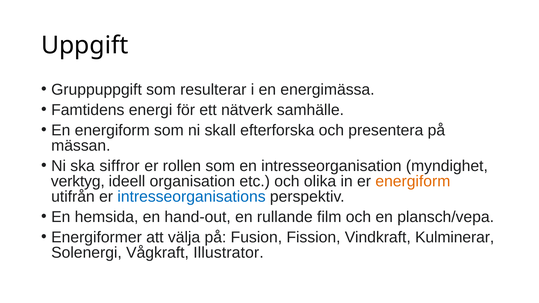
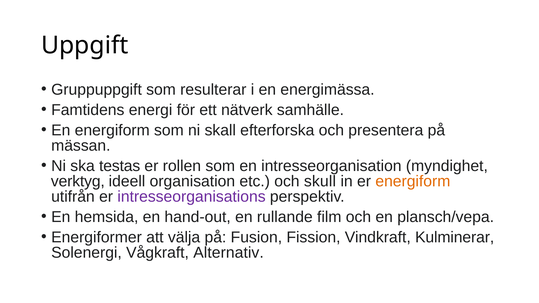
siffror: siffror -> testas
olika: olika -> skull
intresseorganisations colour: blue -> purple
Illustrator: Illustrator -> Alternativ
